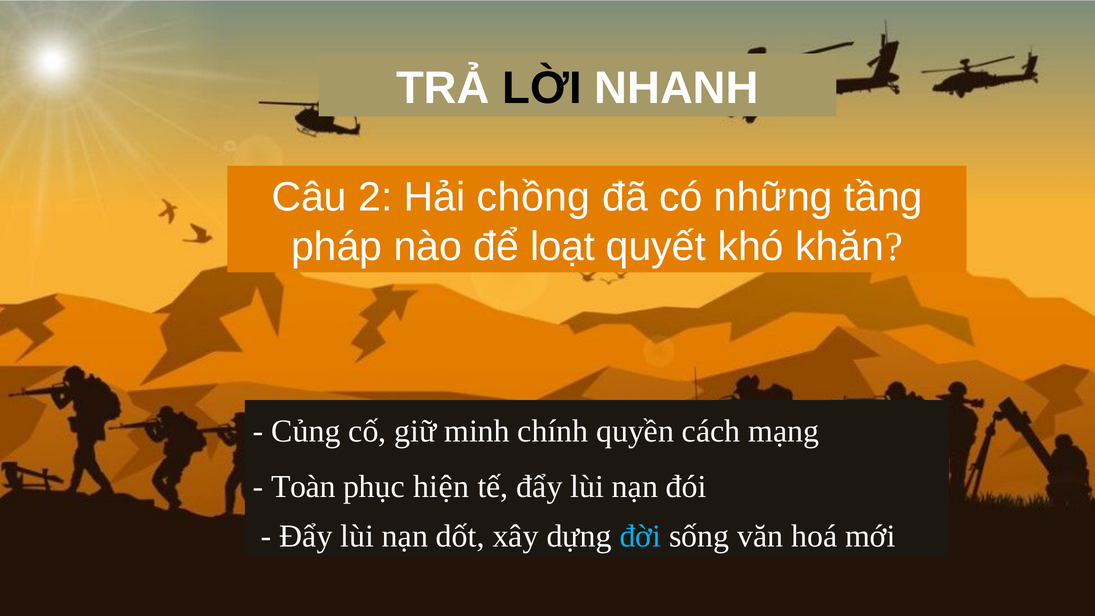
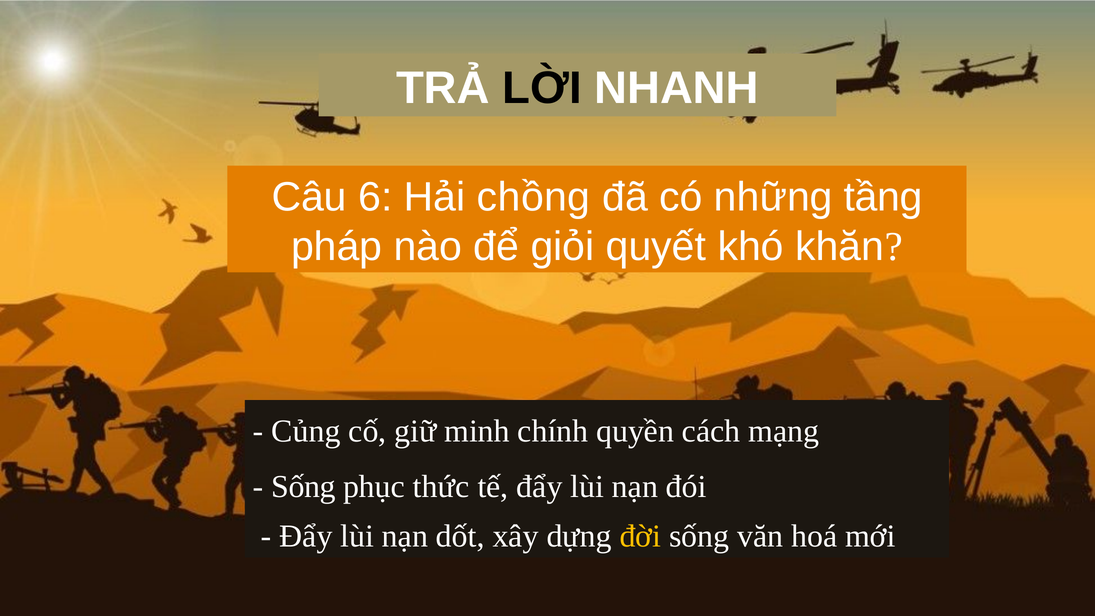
2: 2 -> 6
loạt: loạt -> giỏi
Toàn at (303, 487): Toàn -> Sống
hiện: hiện -> thức
đời colour: light blue -> yellow
